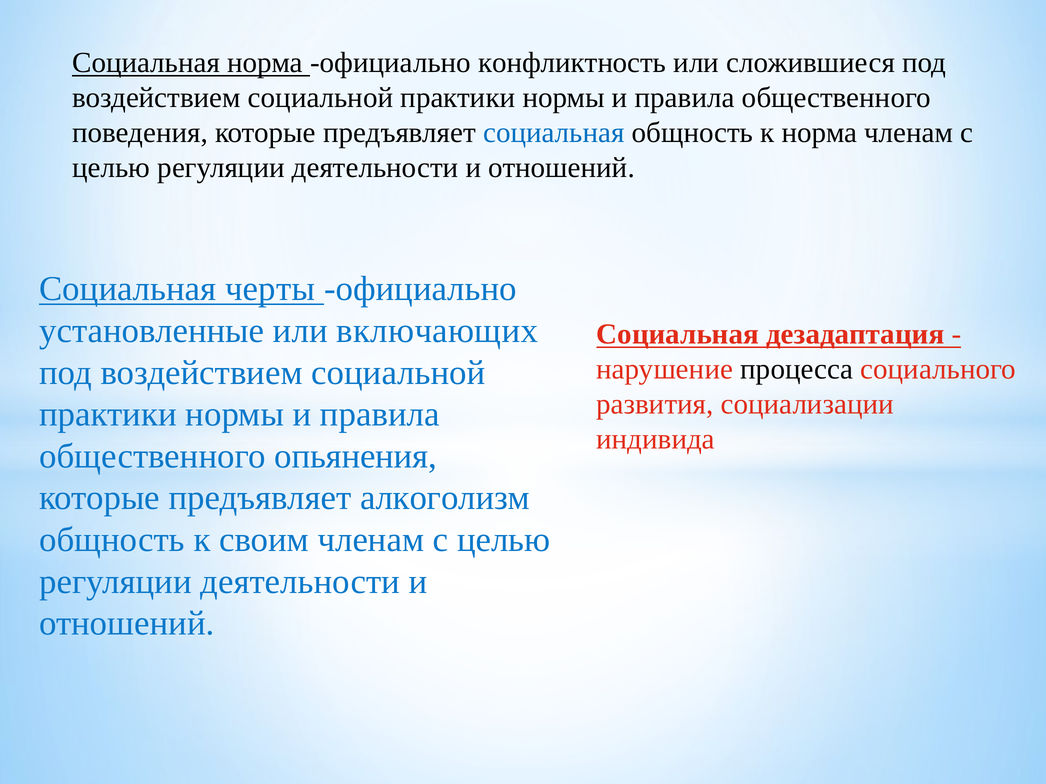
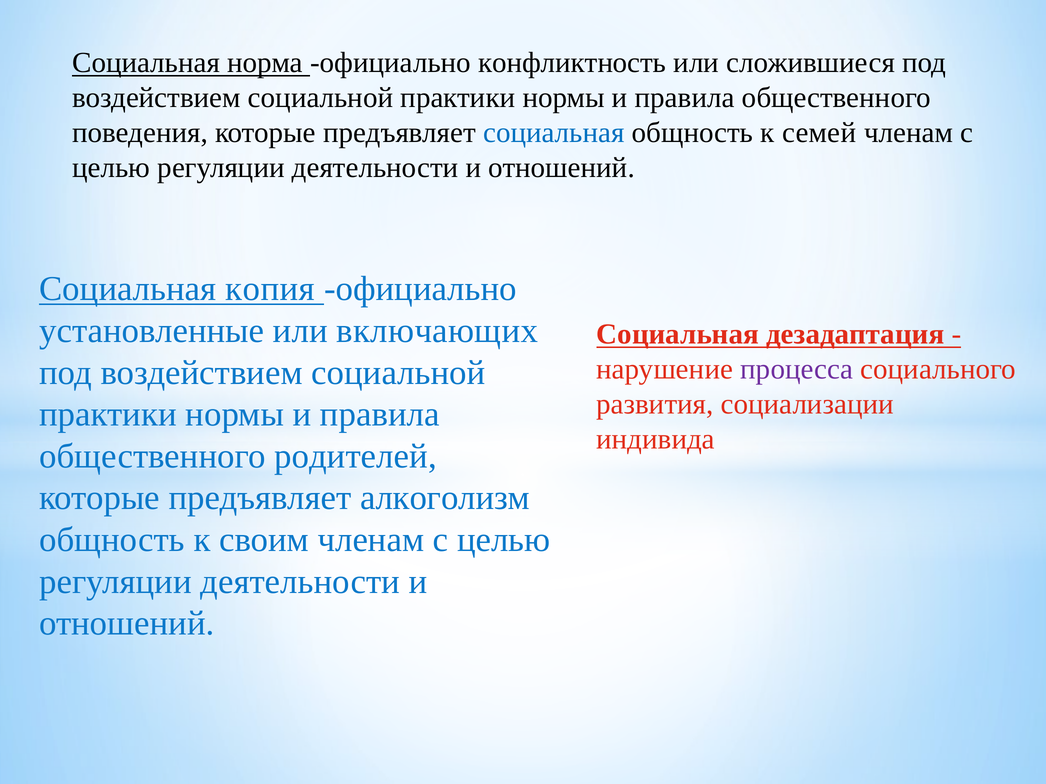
к норма: норма -> семей
черты: черты -> копия
процесса colour: black -> purple
опьянения: опьянения -> родителей
